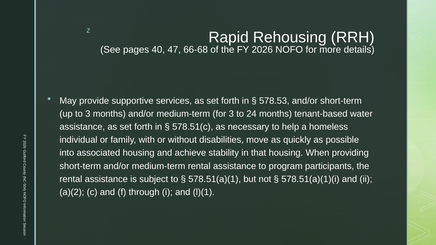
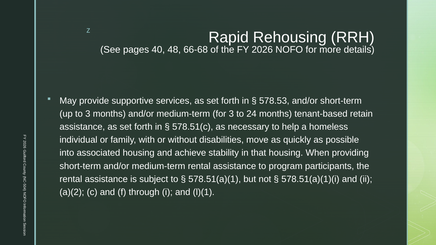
47: 47 -> 48
water: water -> retain
